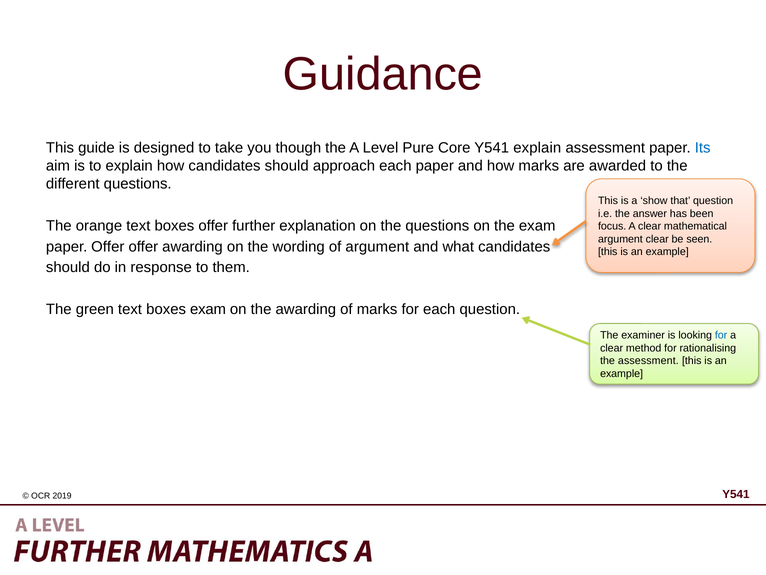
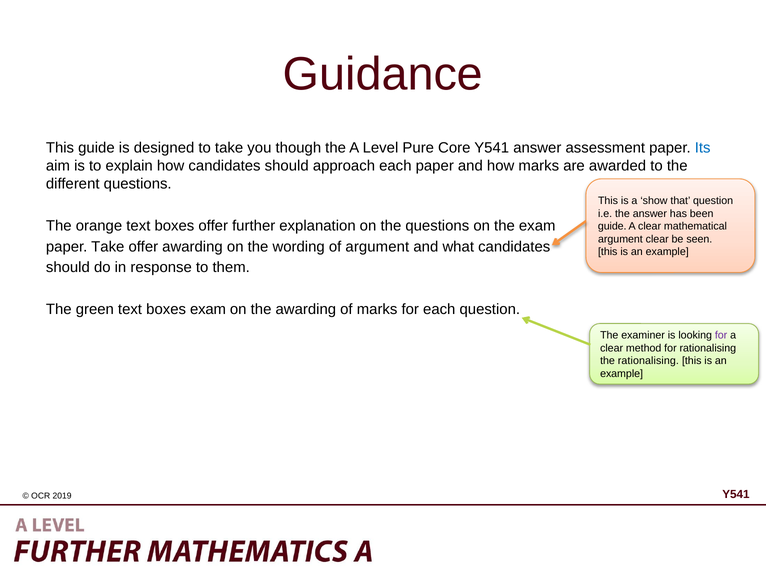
Y541 explain: explain -> answer
focus at (612, 226): focus -> guide
paper Offer: Offer -> Take
for at (721, 335) colour: blue -> purple
the assessment: assessment -> rationalising
